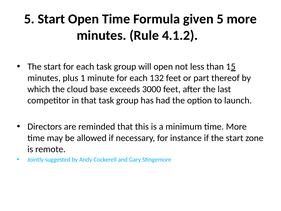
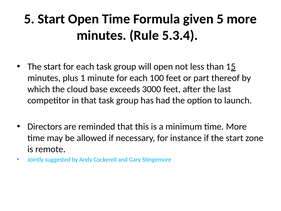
4.1.2: 4.1.2 -> 5.3.4
132: 132 -> 100
